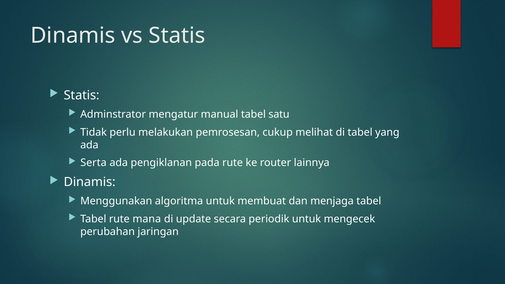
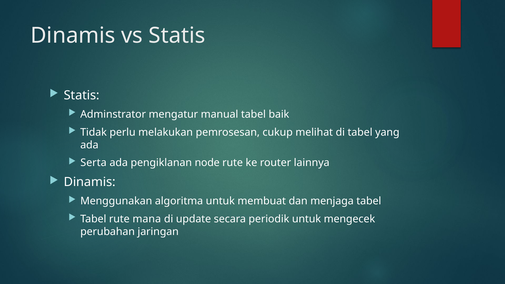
satu: satu -> baik
pada: pada -> node
